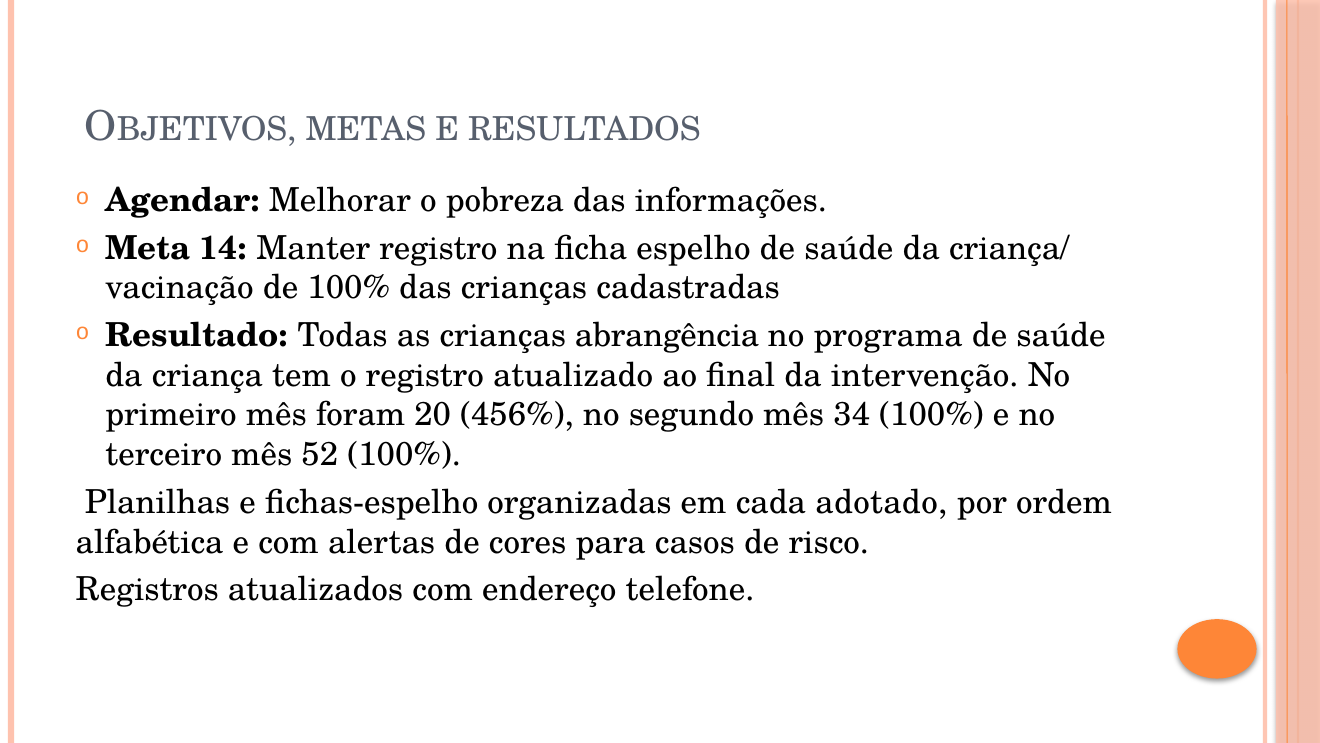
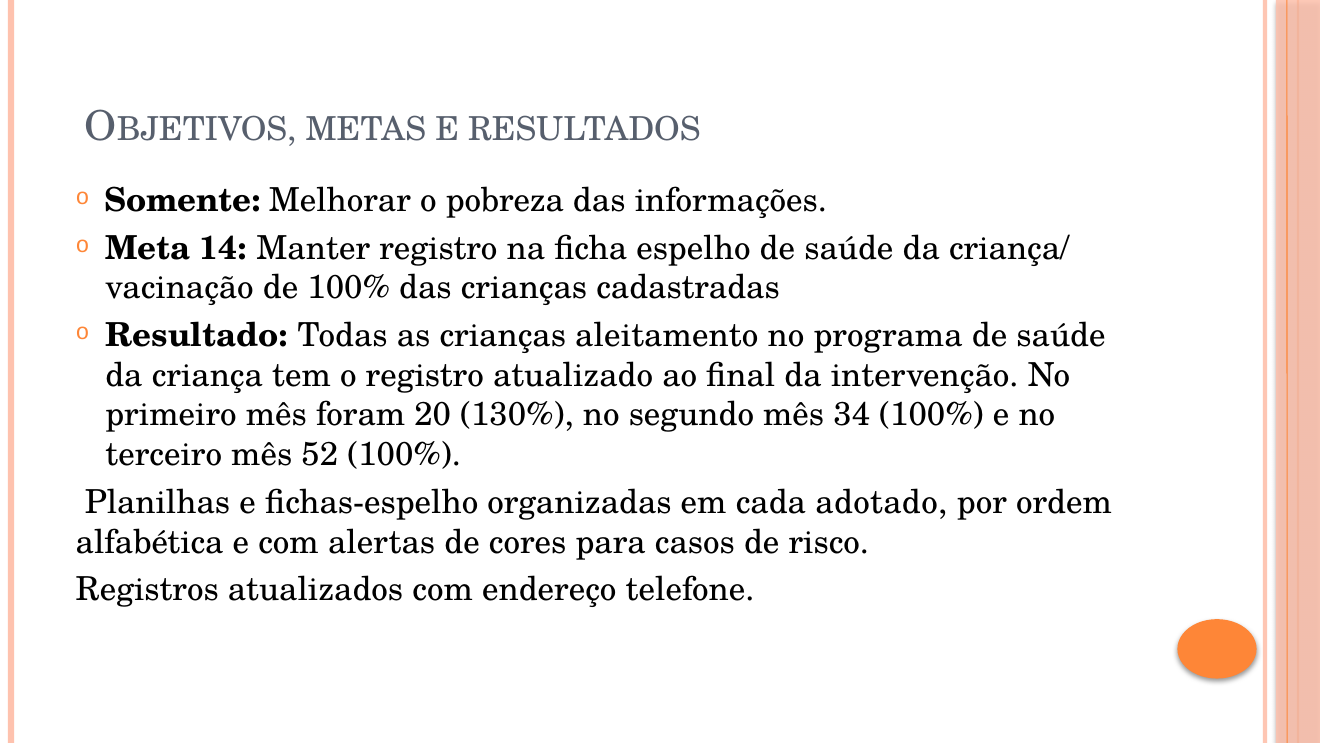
Agendar: Agendar -> Somente
abrangência: abrangência -> aleitamento
456%: 456% -> 130%
